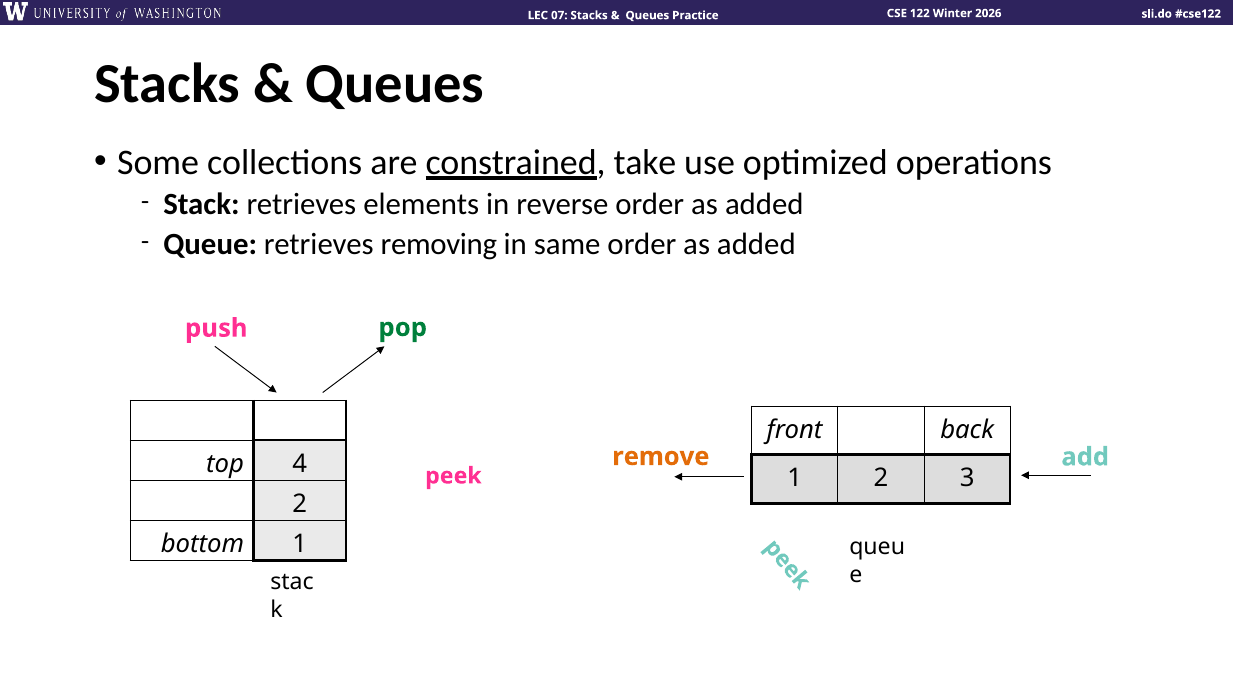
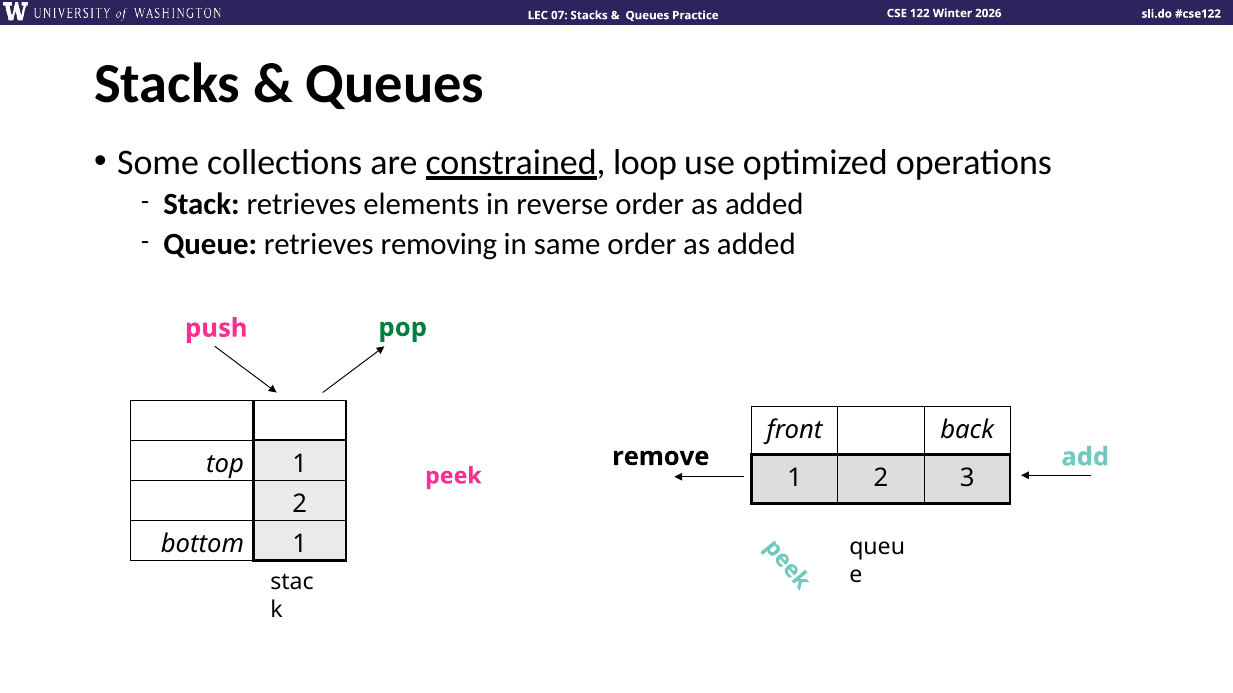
take: take -> loop
remove colour: orange -> black
top 4: 4 -> 1
